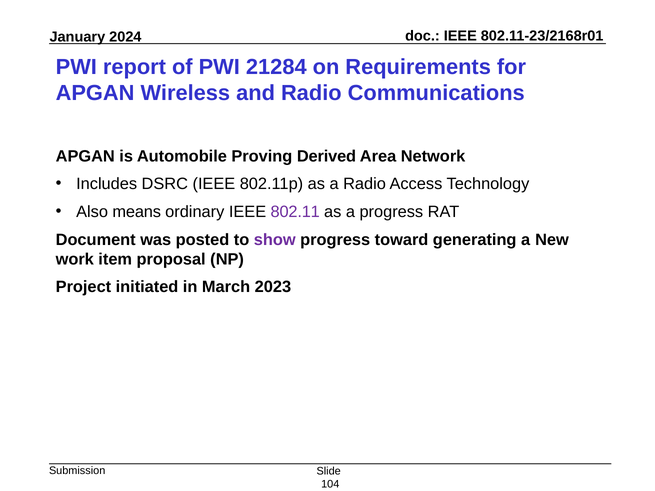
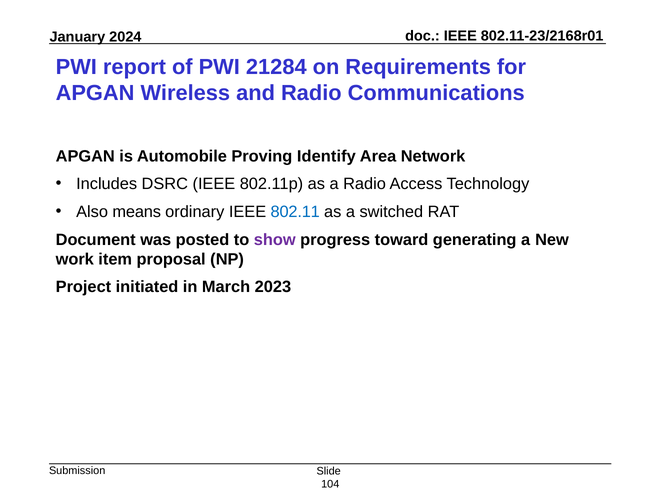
Derived: Derived -> Identify
802.11 colour: purple -> blue
a progress: progress -> switched
